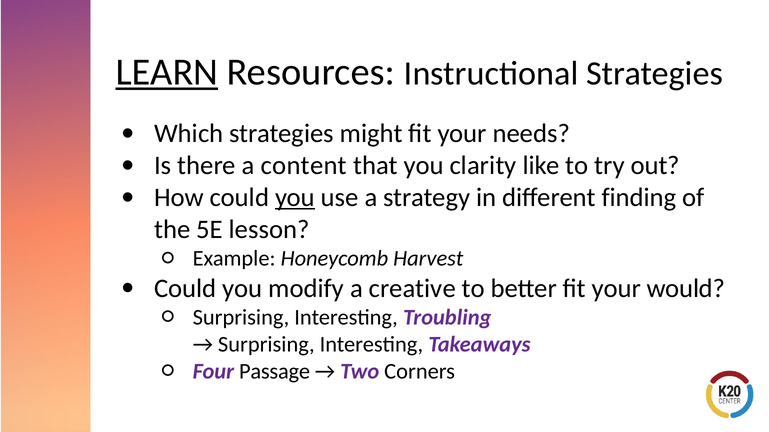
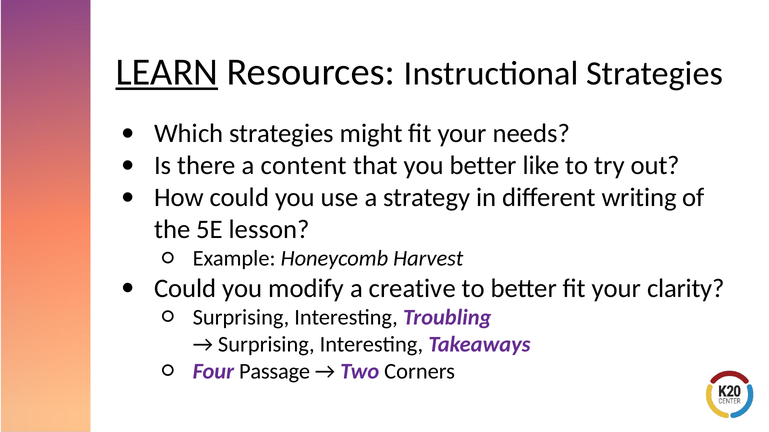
you clarity: clarity -> better
you at (295, 198) underline: present -> none
finding: finding -> writing
would: would -> clarity
